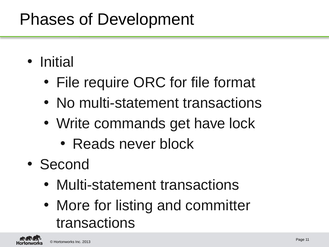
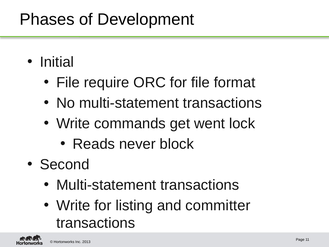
have: have -> went
More at (73, 205): More -> Write
